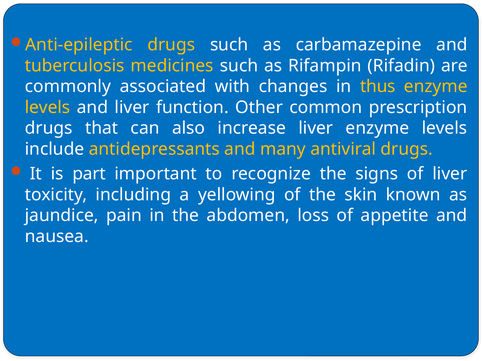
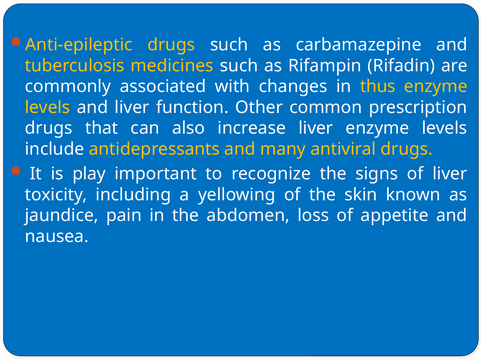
part: part -> play
